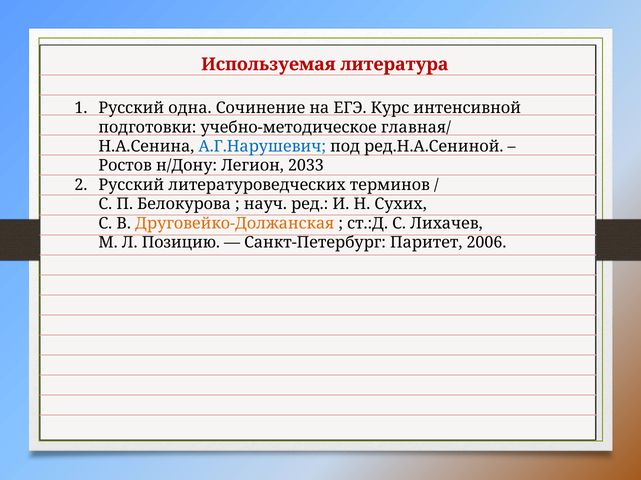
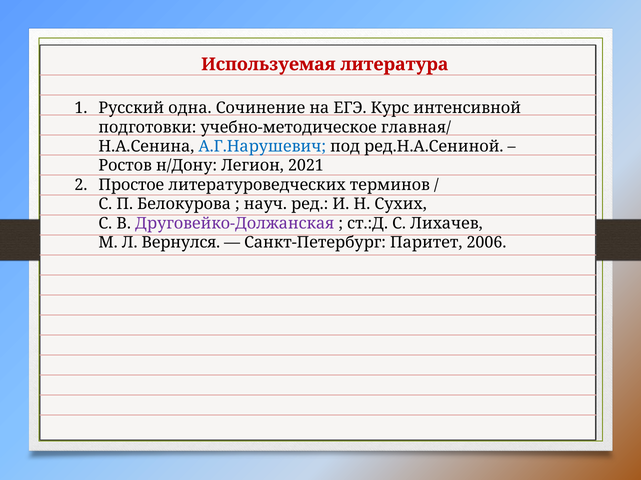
2033: 2033 -> 2021
Русский at (131, 185): Русский -> Простое
Друговейко-Должанская colour: orange -> purple
Позицию: Позицию -> Вернулся
